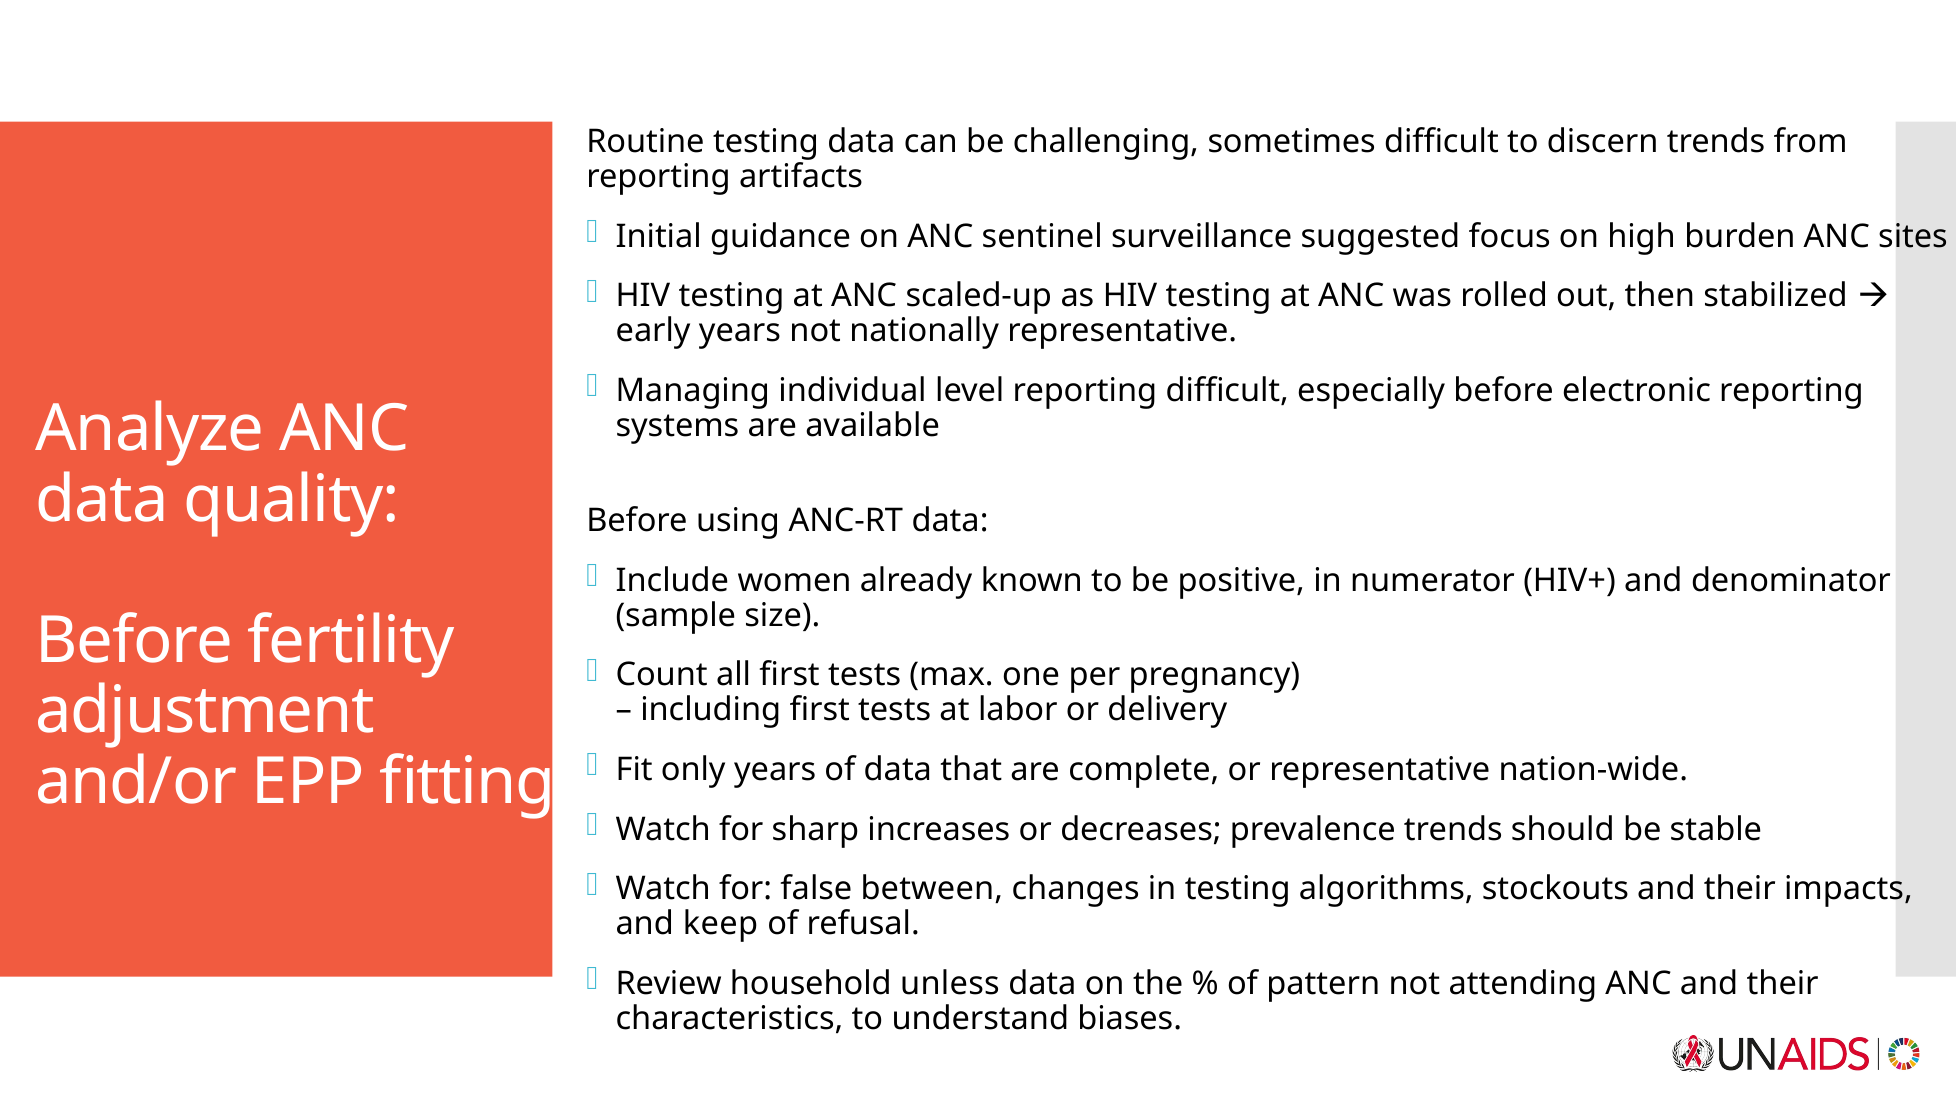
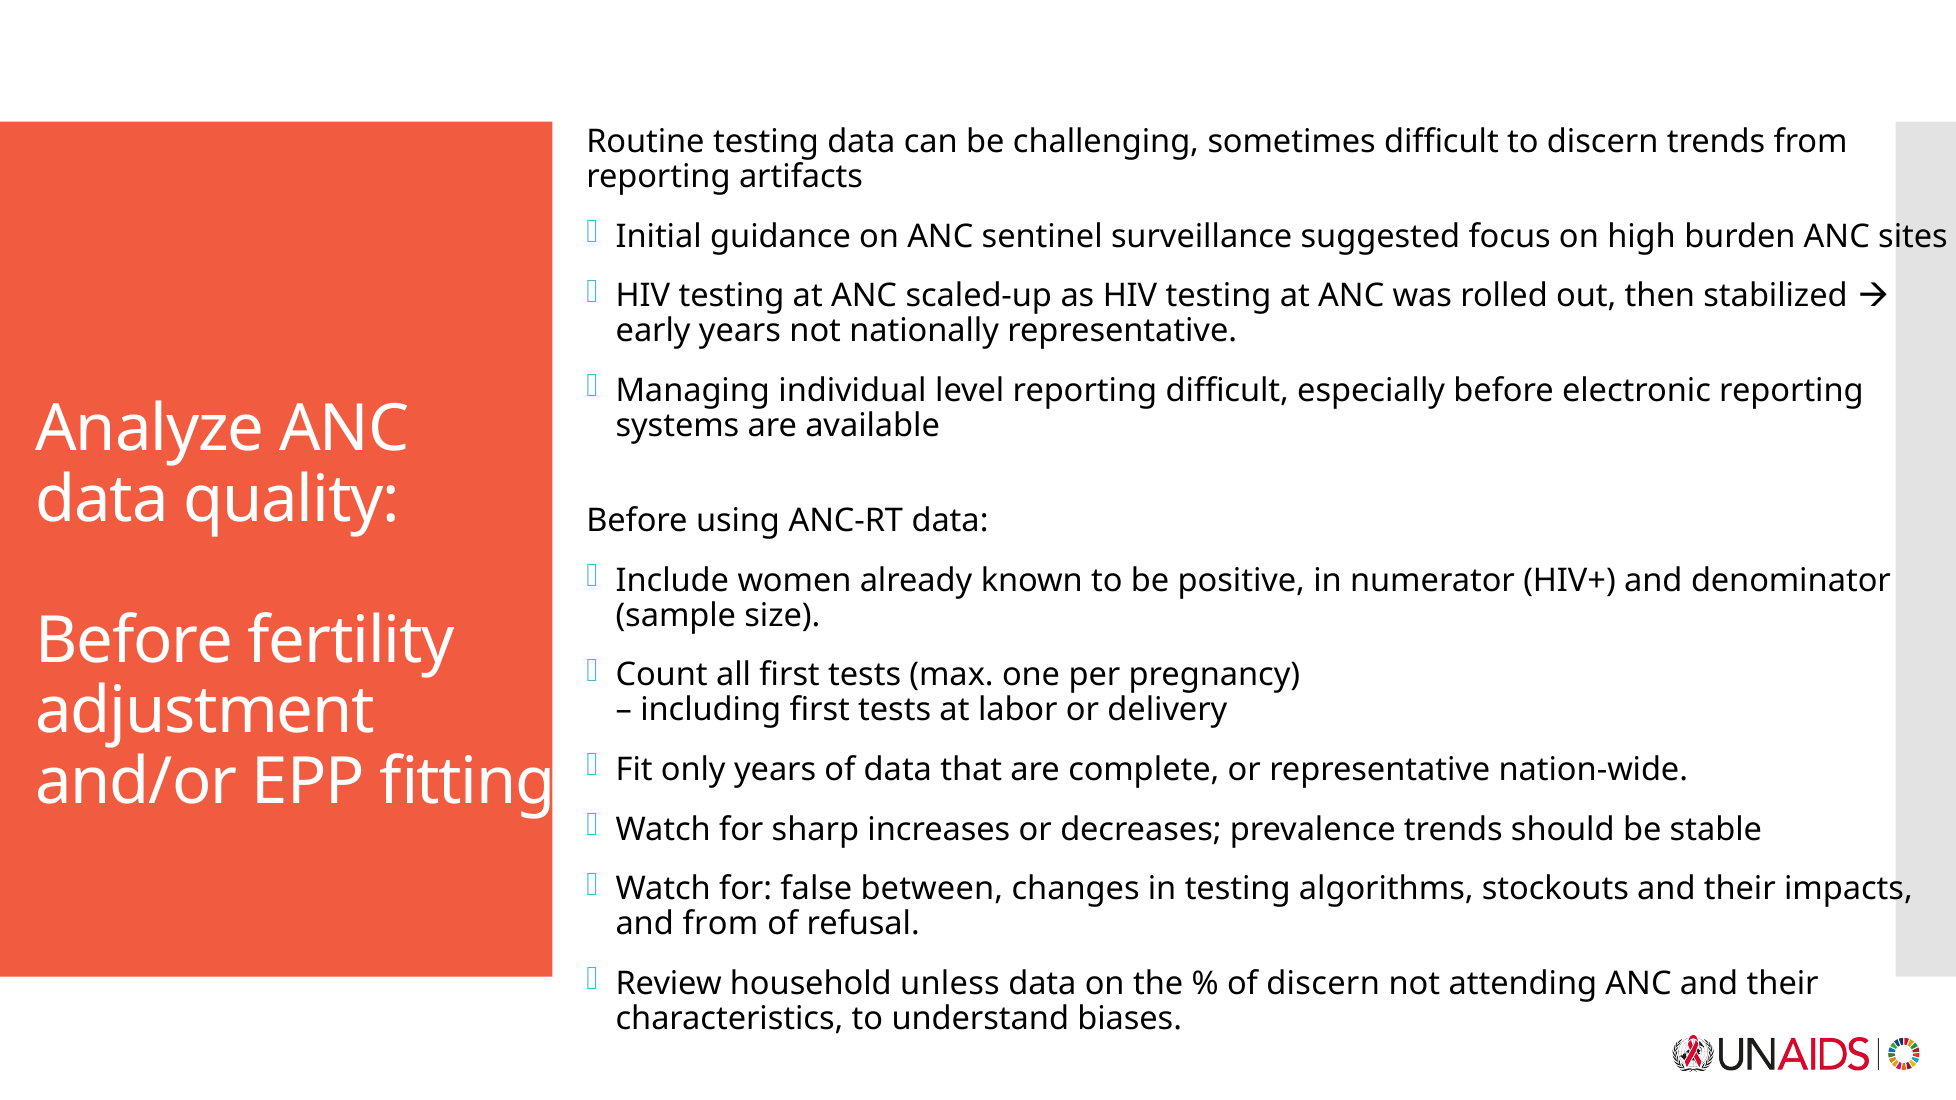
and keep: keep -> from
of pattern: pattern -> discern
